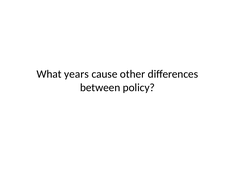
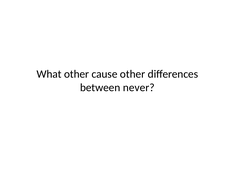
What years: years -> other
policy: policy -> never
